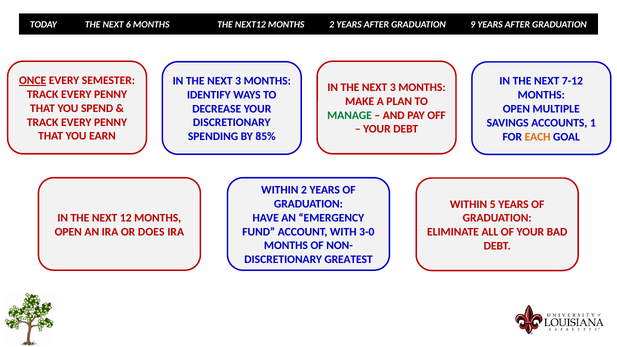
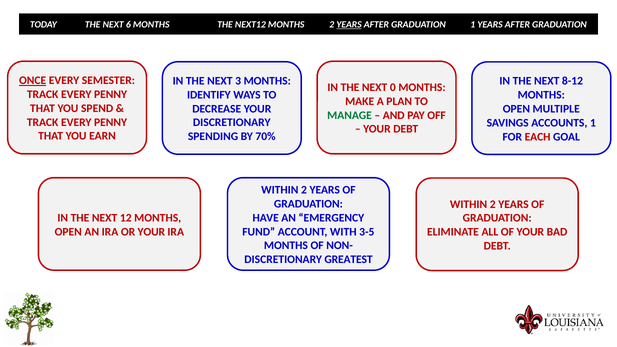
YEARS at (349, 25) underline: none -> present
GRADUATION 9: 9 -> 1
7-12: 7-12 -> 8-12
3 at (393, 88): 3 -> 0
85%: 85% -> 70%
EACH colour: orange -> red
5 at (493, 204): 5 -> 2
OR DOES: DOES -> YOUR
3-0: 3-0 -> 3-5
